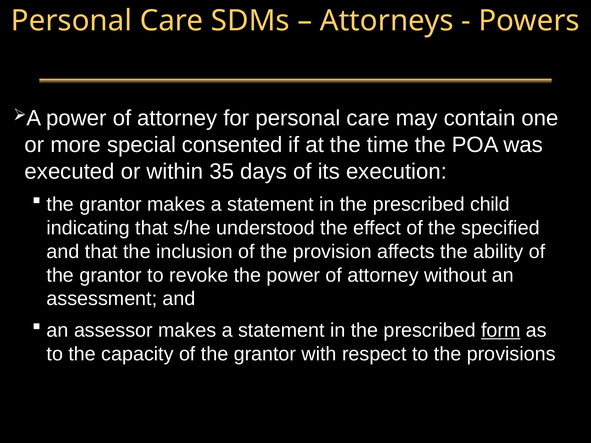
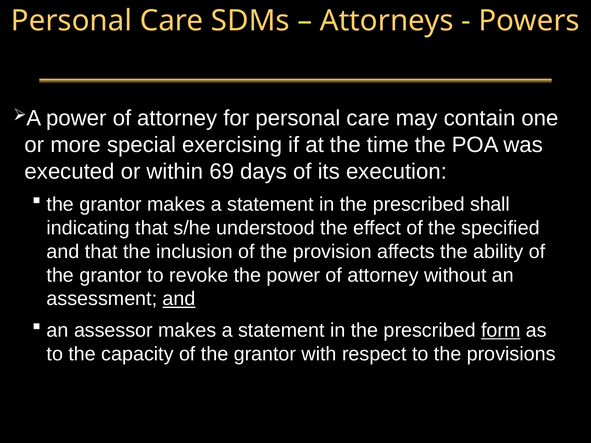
consented: consented -> exercising
35: 35 -> 69
child: child -> shall
and at (179, 299) underline: none -> present
